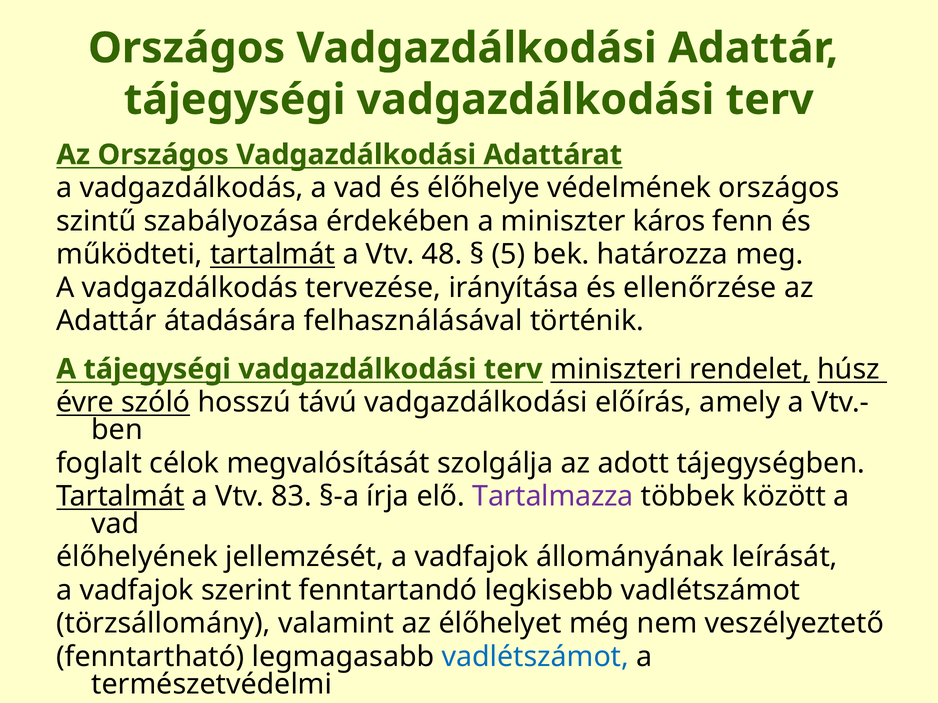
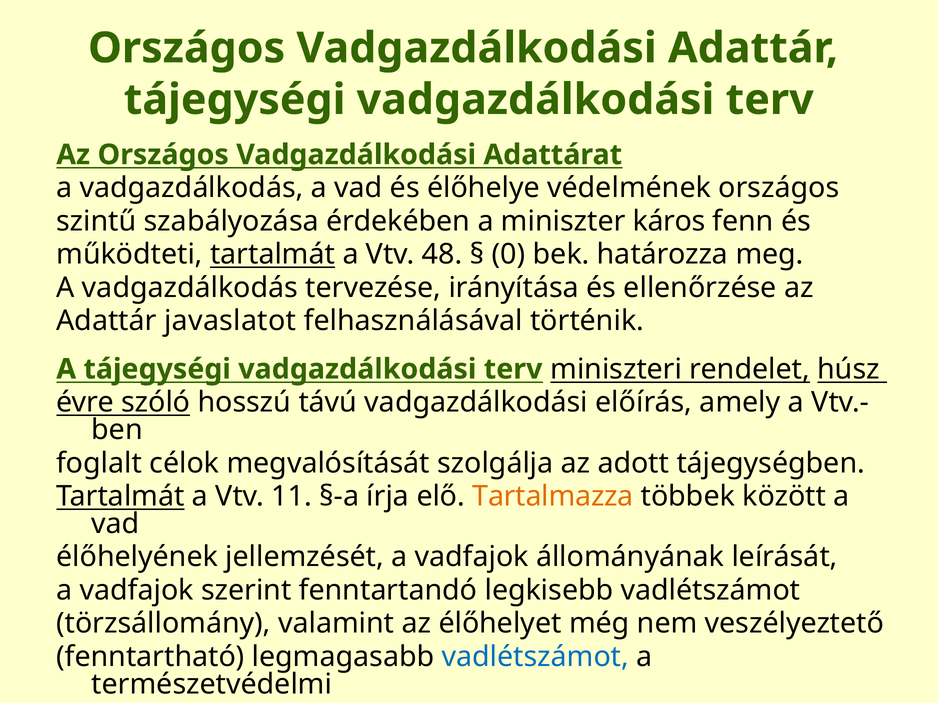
5: 5 -> 0
átadására: átadására -> javaslatot
83: 83 -> 11
Tartalmazza colour: purple -> orange
